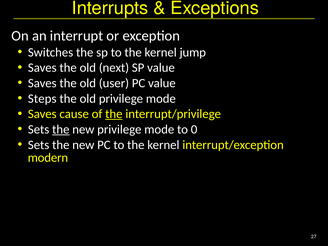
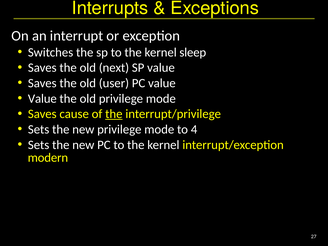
jump: jump -> sleep
Steps at (42, 99): Steps -> Value
the at (61, 129) underline: present -> none
0: 0 -> 4
